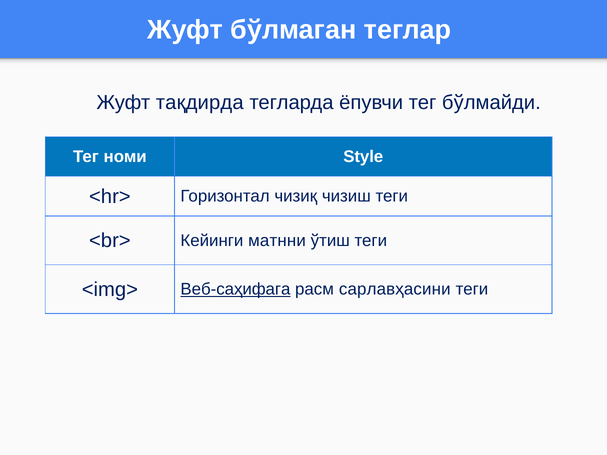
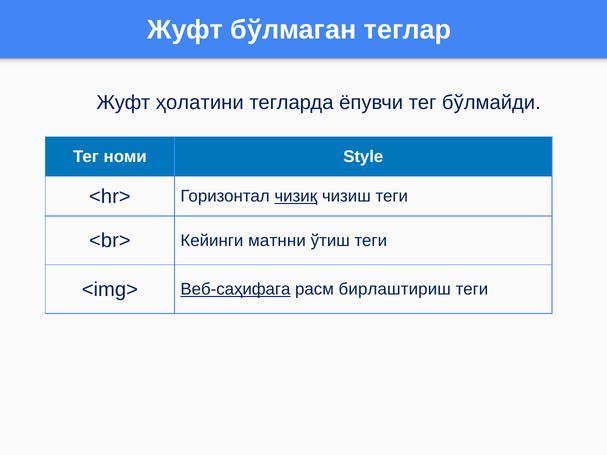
тақдирда: тақдирда -> ҳолатини
чизиқ underline: none -> present
сарлавҳасини: сарлавҳасини -> бирлаштириш
